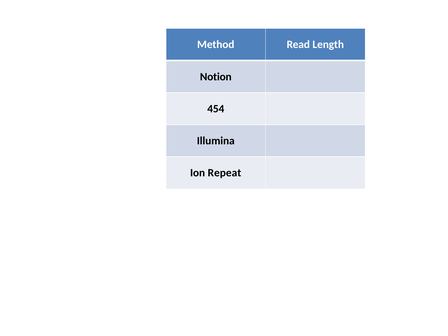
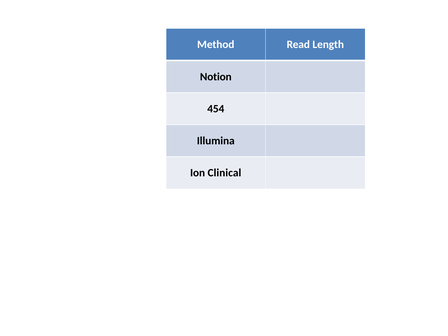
Repeat: Repeat -> Clinical
